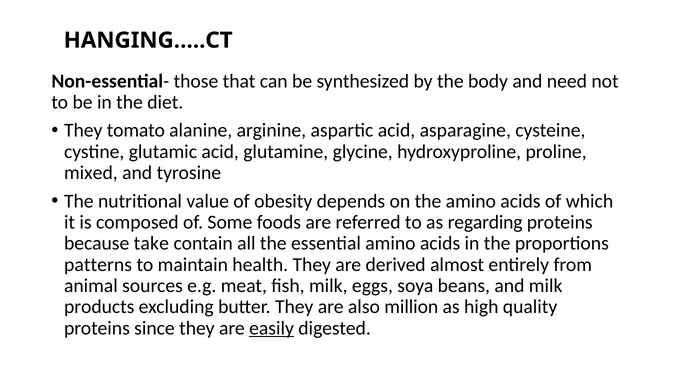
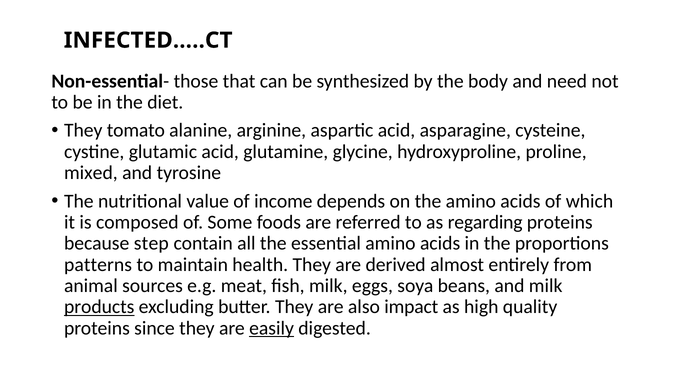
HANGING…..CT: HANGING…..CT -> INFECTED…..CT
obesity: obesity -> income
take: take -> step
products underline: none -> present
million: million -> impact
